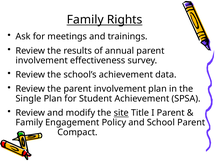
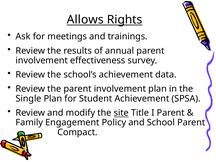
Family at (85, 20): Family -> Allows
